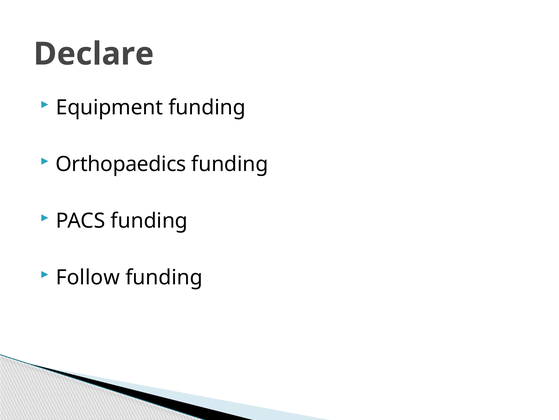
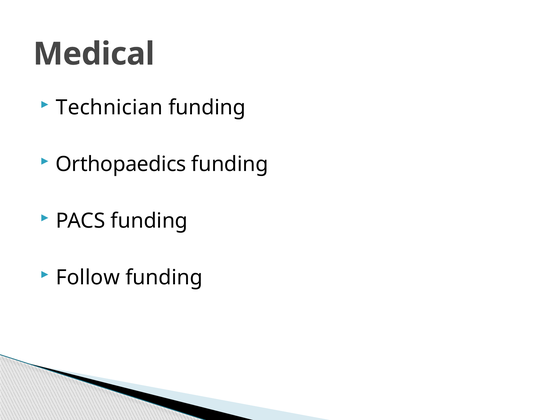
Declare: Declare -> Medical
Equipment: Equipment -> Technician
